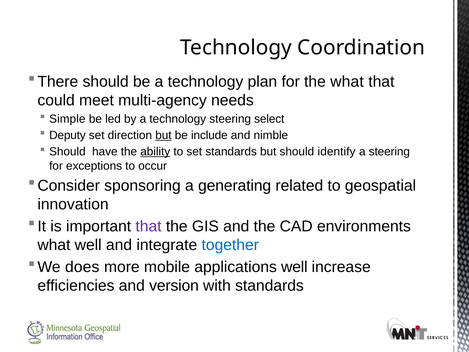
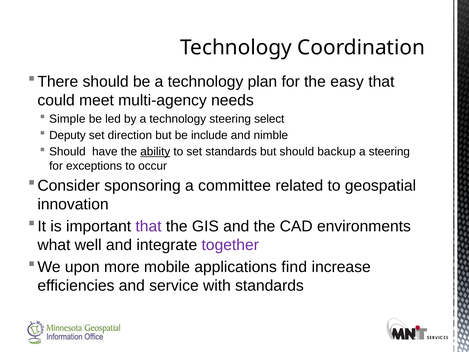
the what: what -> easy
but at (163, 135) underline: present -> none
identify: identify -> backup
generating: generating -> committee
together colour: blue -> purple
does: does -> upon
applications well: well -> find
version: version -> service
